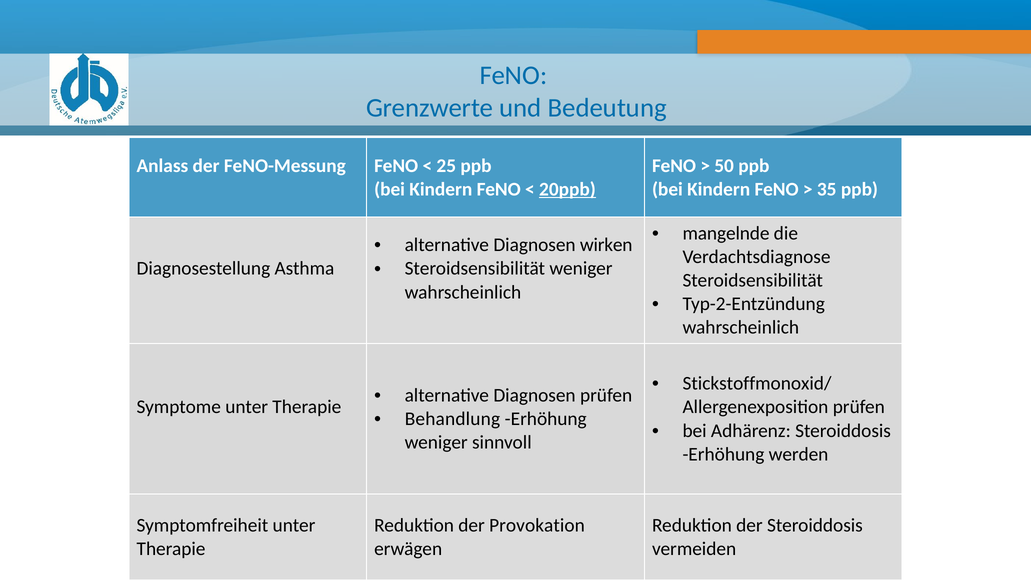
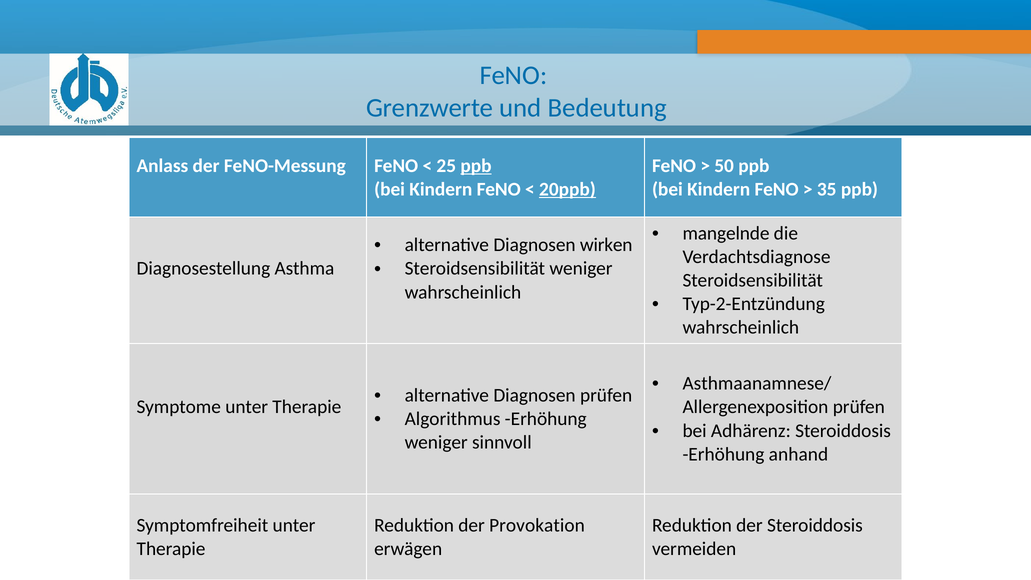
ppb at (476, 166) underline: none -> present
Stickstoffmonoxid/: Stickstoffmonoxid/ -> Asthmaanamnese/
Behandlung: Behandlung -> Algorithmus
werden: werden -> anhand
